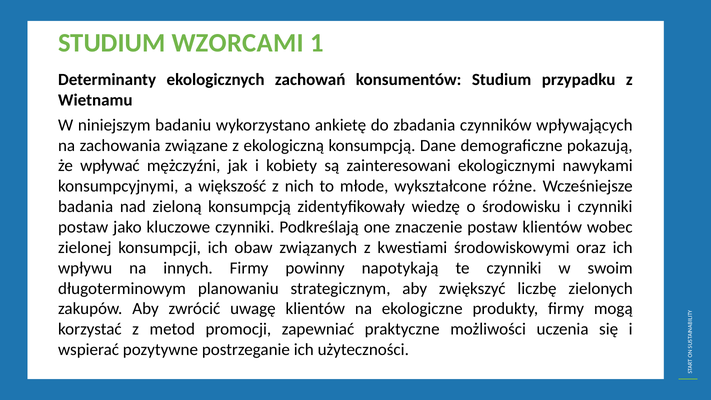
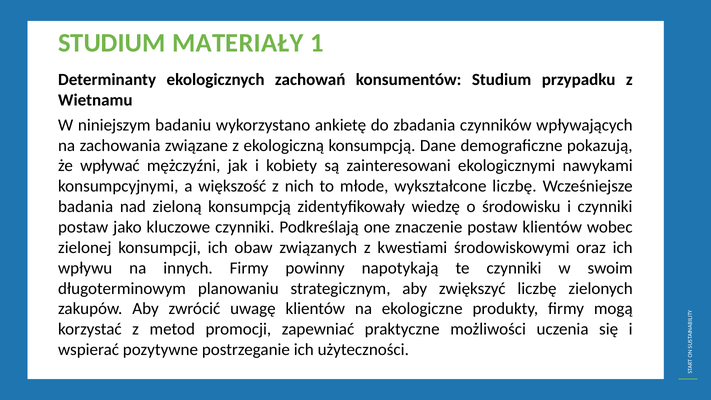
WZORCAMI: WZORCAMI -> MATERIAŁY
wykształcone różne: różne -> liczbę
